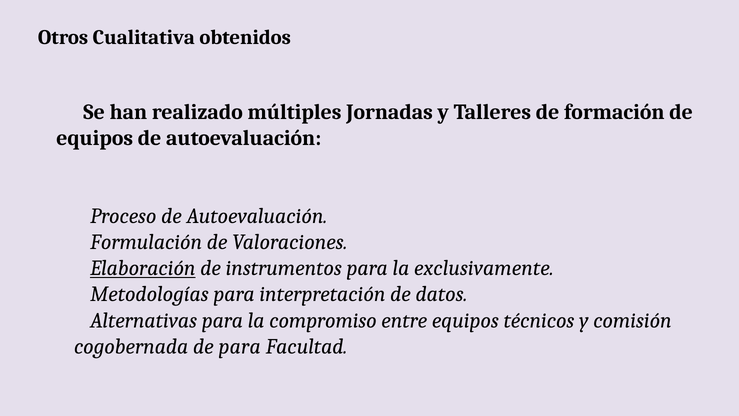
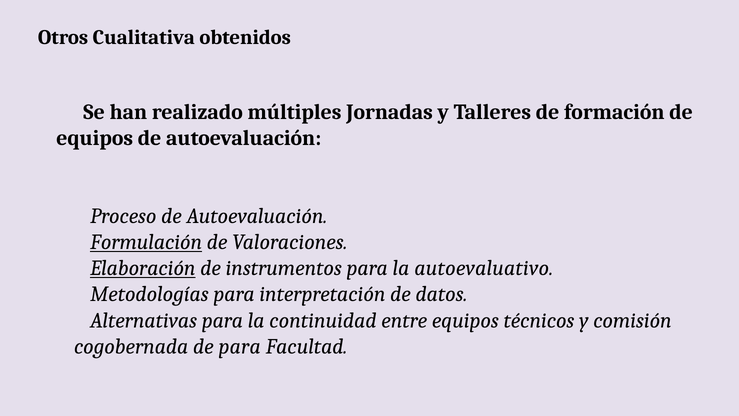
Formulación underline: none -> present
exclusivamente: exclusivamente -> autoevaluativo
compromiso: compromiso -> continuidad
